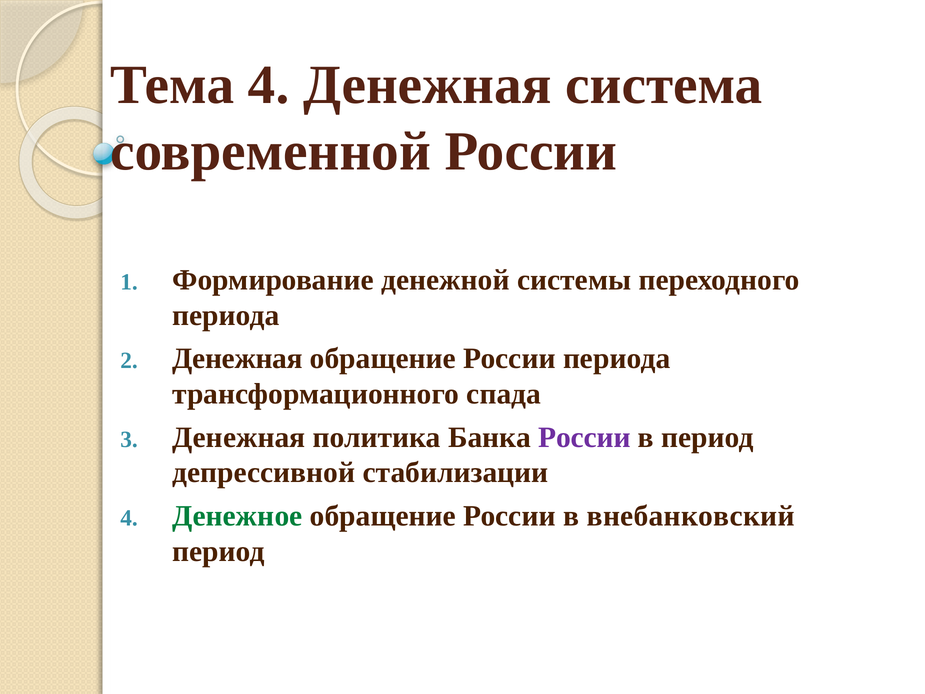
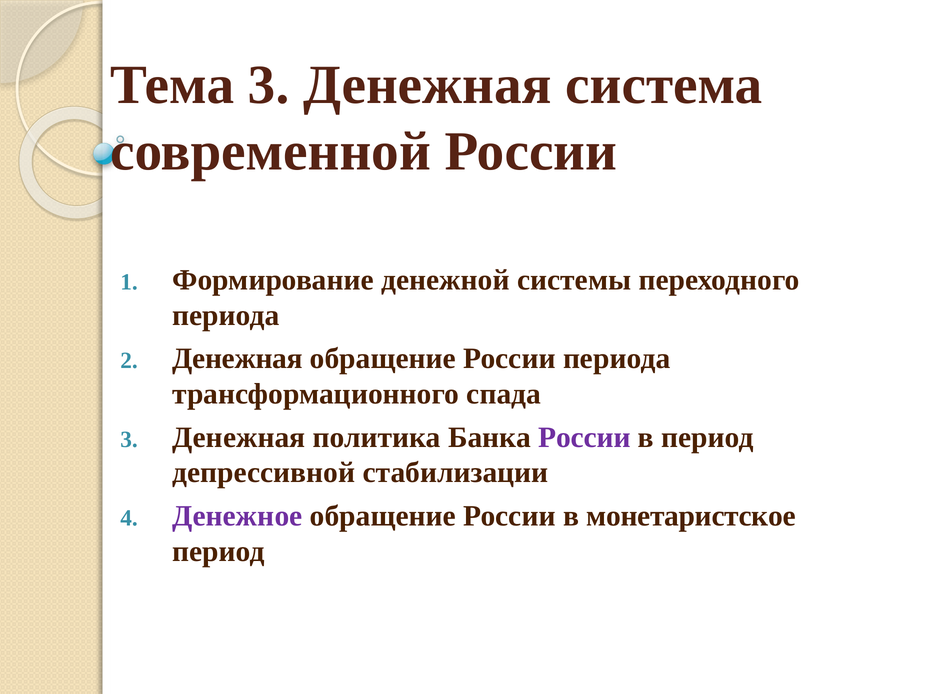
Тема 4: 4 -> 3
Денежное colour: green -> purple
внебанковский: внебанковский -> монетаристское
